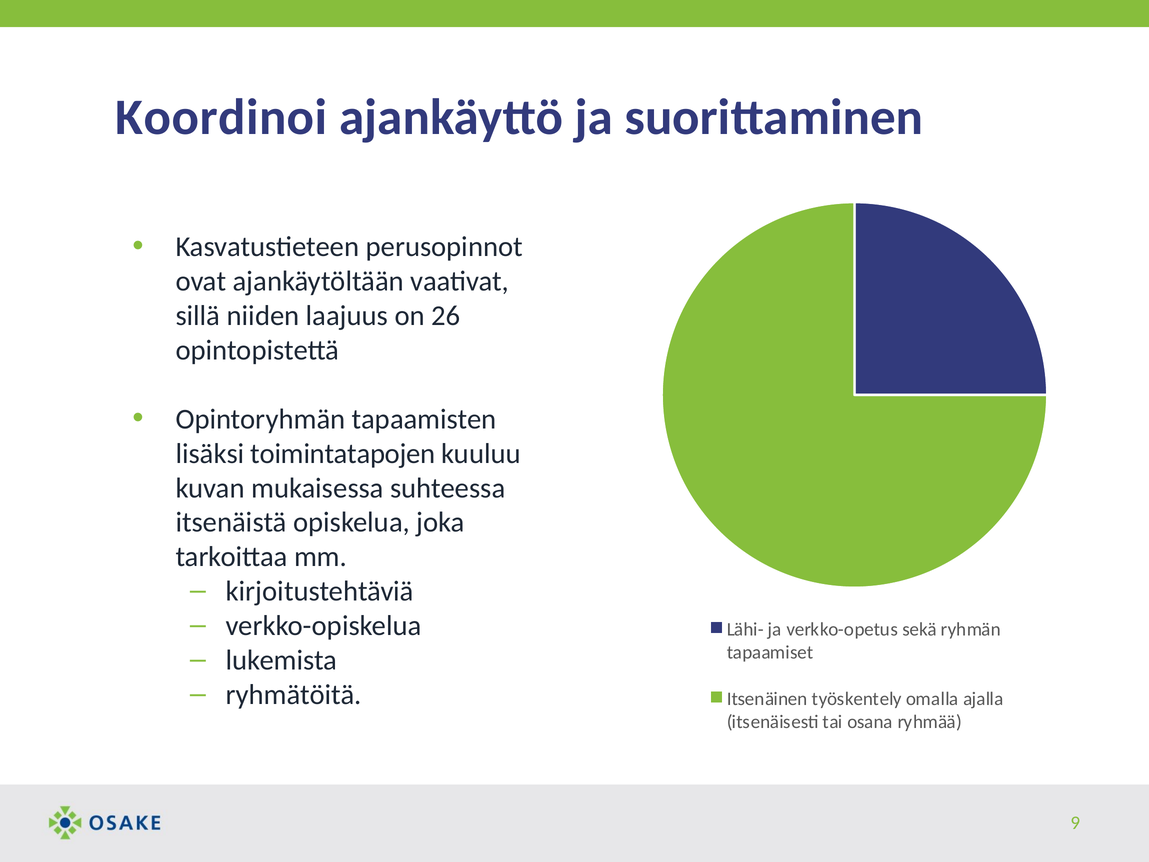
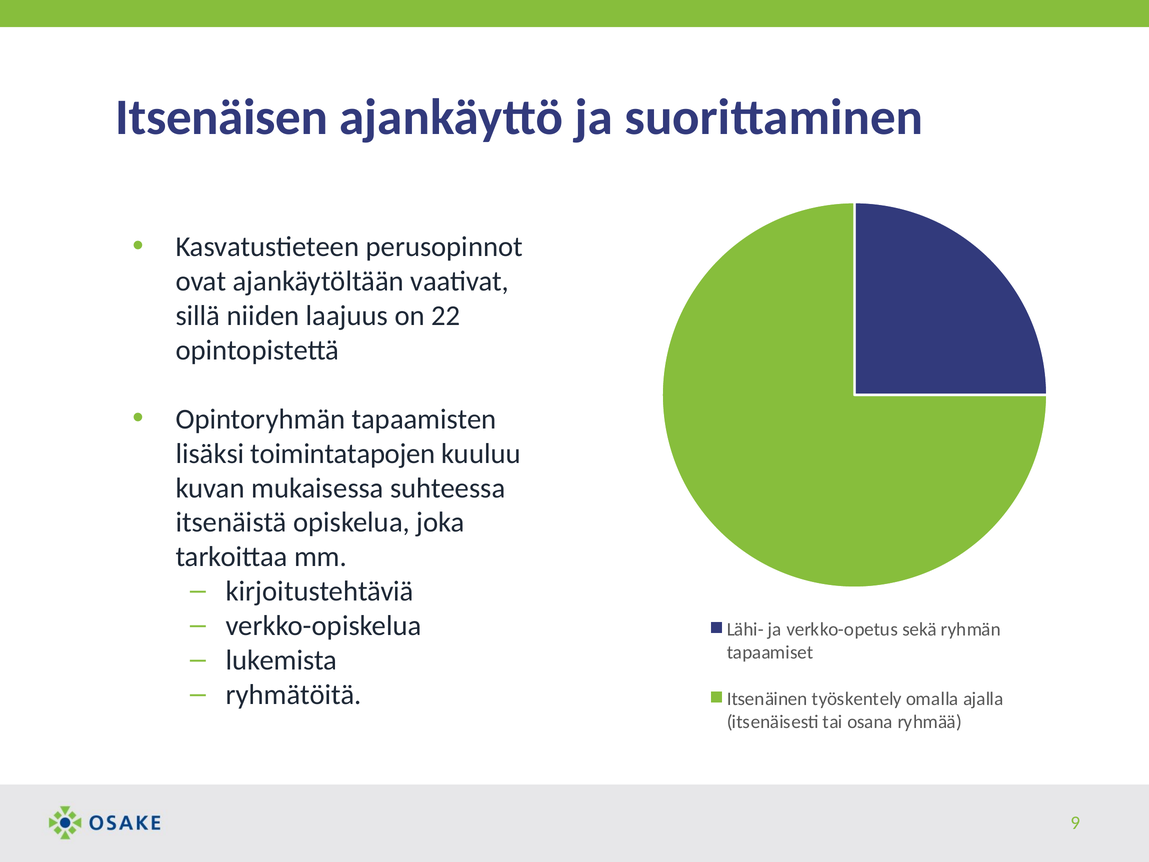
Koordinoi: Koordinoi -> Itsenäisen
26: 26 -> 22
